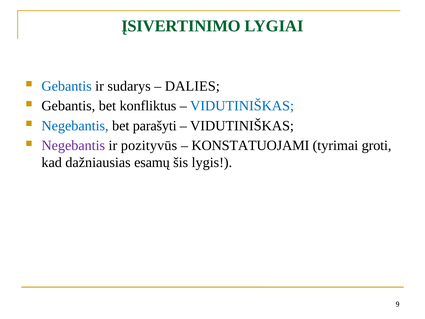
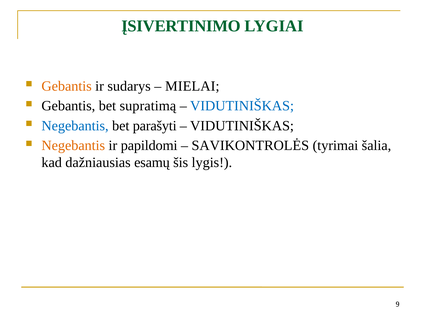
Gebantis at (67, 86) colour: blue -> orange
DALIES: DALIES -> MIELAI
konfliktus: konfliktus -> supratimą
Negebantis at (73, 145) colour: purple -> orange
pozityvūs: pozityvūs -> papildomi
KONSTATUOJAMI: KONSTATUOJAMI -> SAVIKONTROLĖS
groti: groti -> šalia
